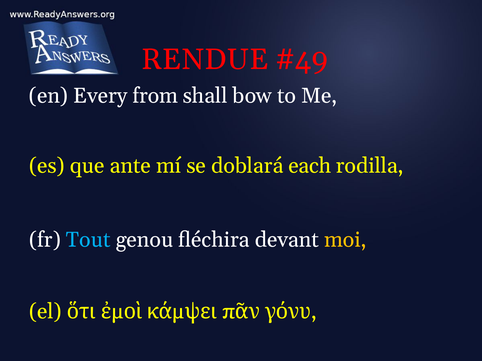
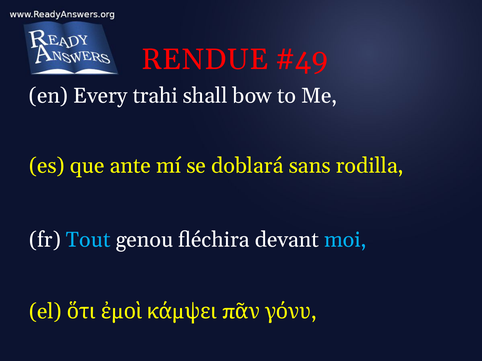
from: from -> trahi
each: each -> sans
moi colour: yellow -> light blue
